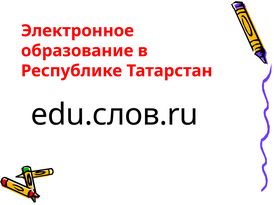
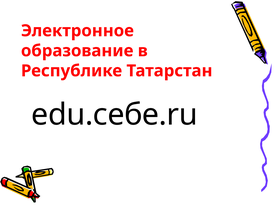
edu.слов.ru: edu.слов.ru -> edu.себе.ru
